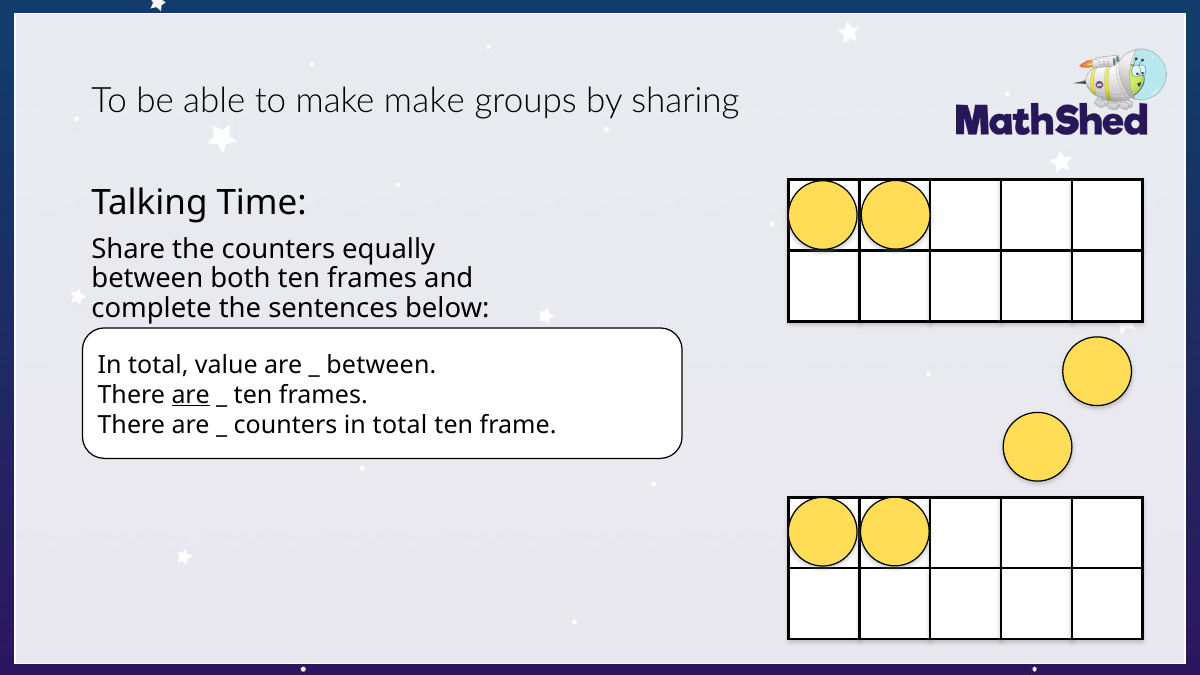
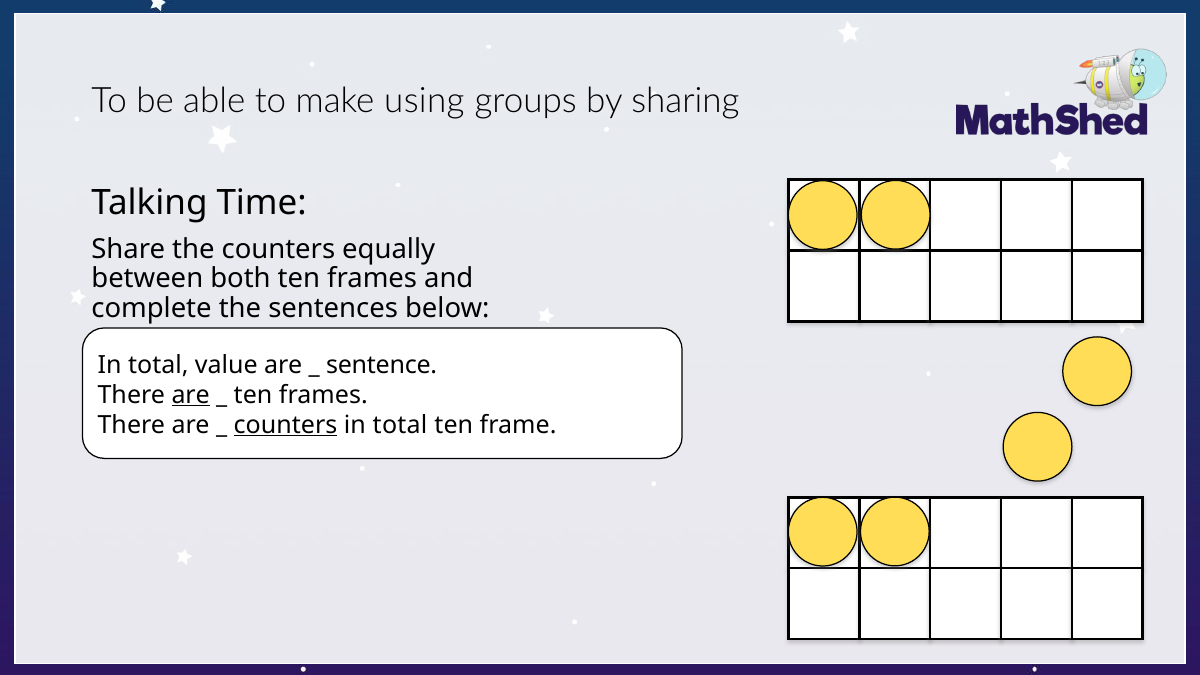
make make: make -> using
between at (381, 365): between -> sentence
counters at (286, 425) underline: none -> present
